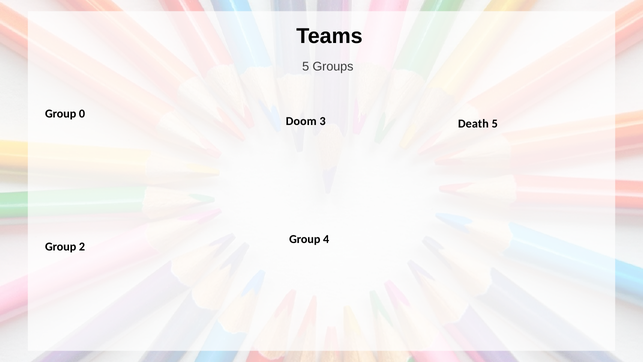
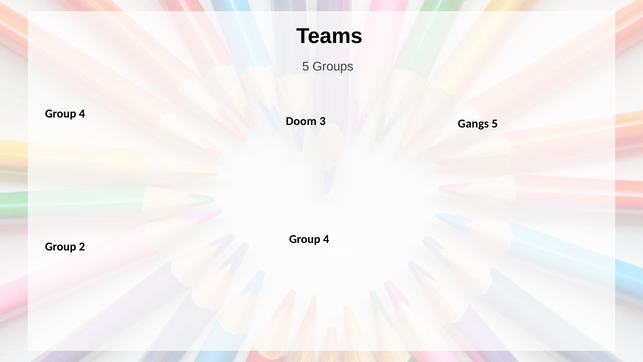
0 at (82, 114): 0 -> 4
Death: Death -> Gangs
